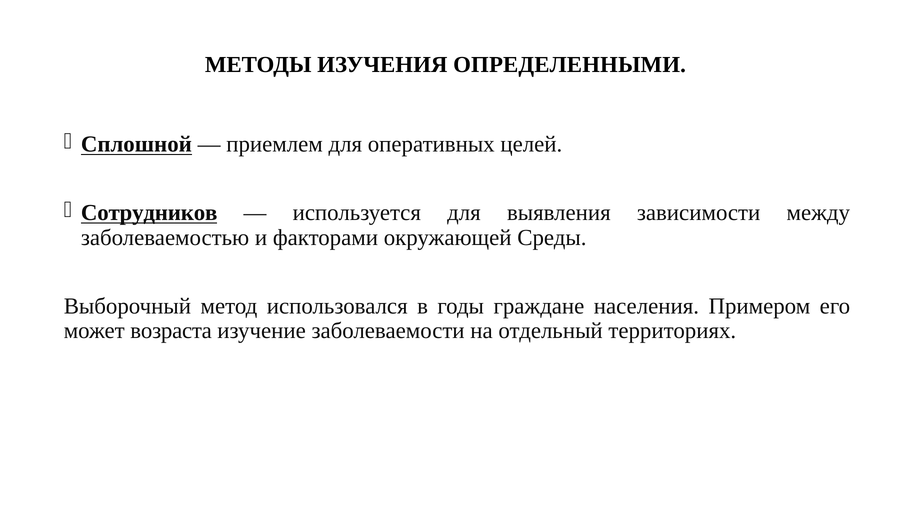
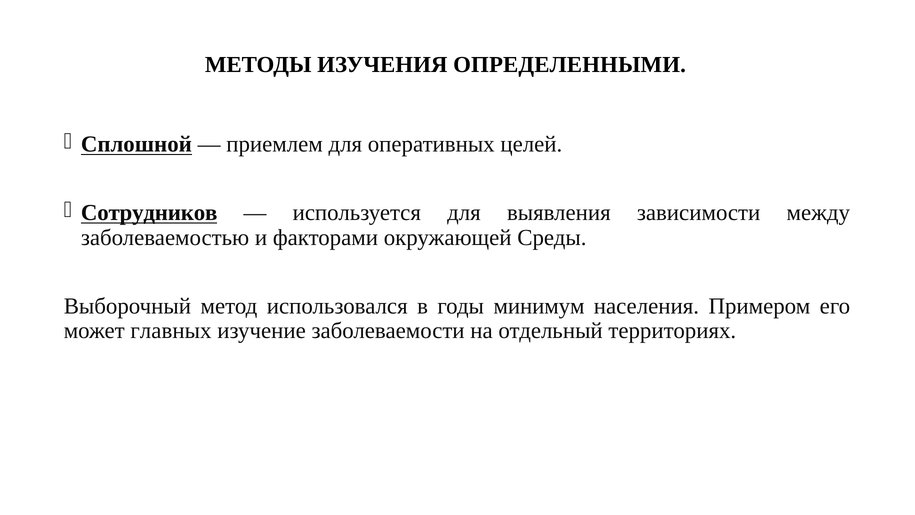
граждане: граждане -> минимум
возраста: возраста -> главных
